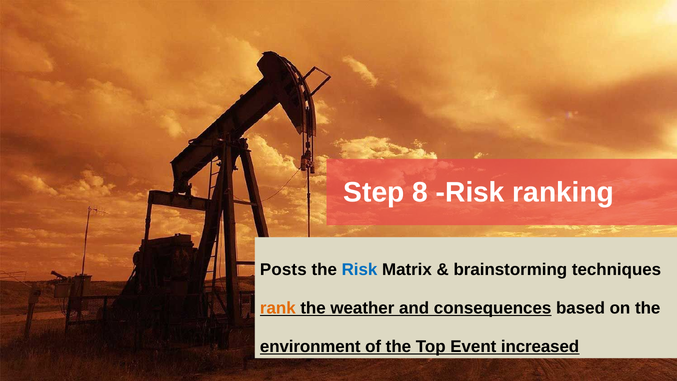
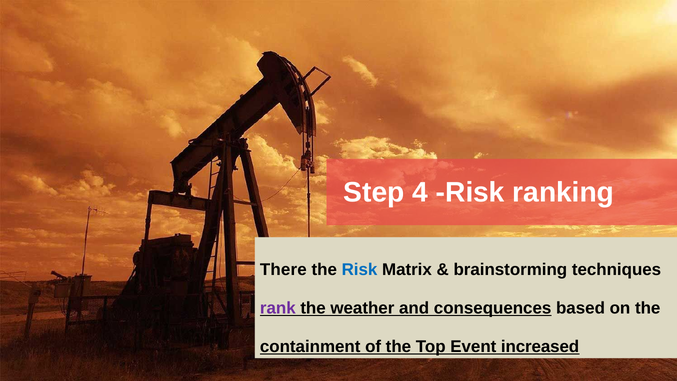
8: 8 -> 4
Posts: Posts -> There
rank colour: orange -> purple
environment: environment -> containment
